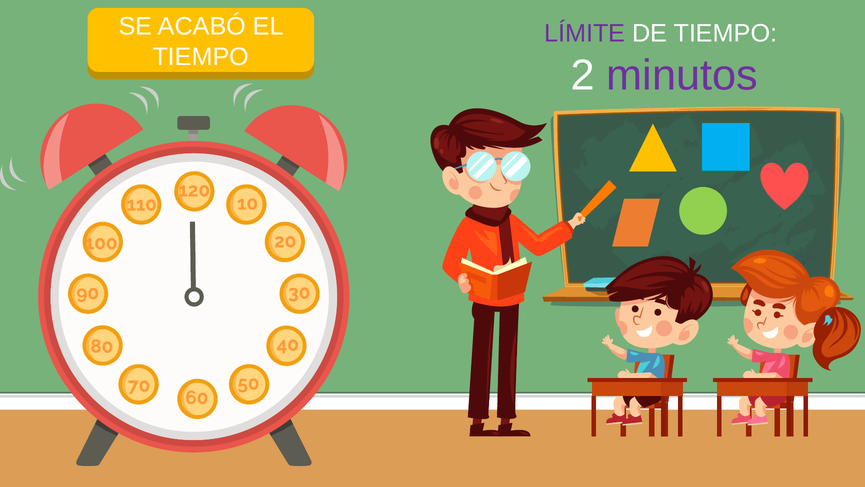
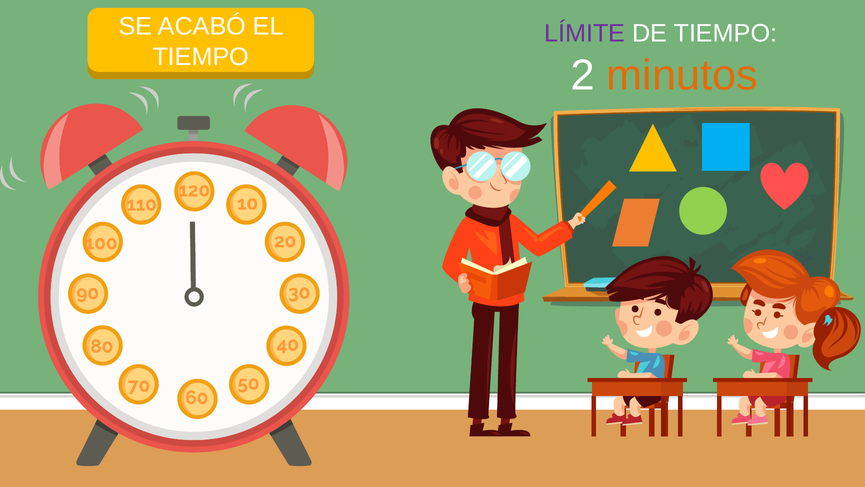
minutos colour: purple -> orange
